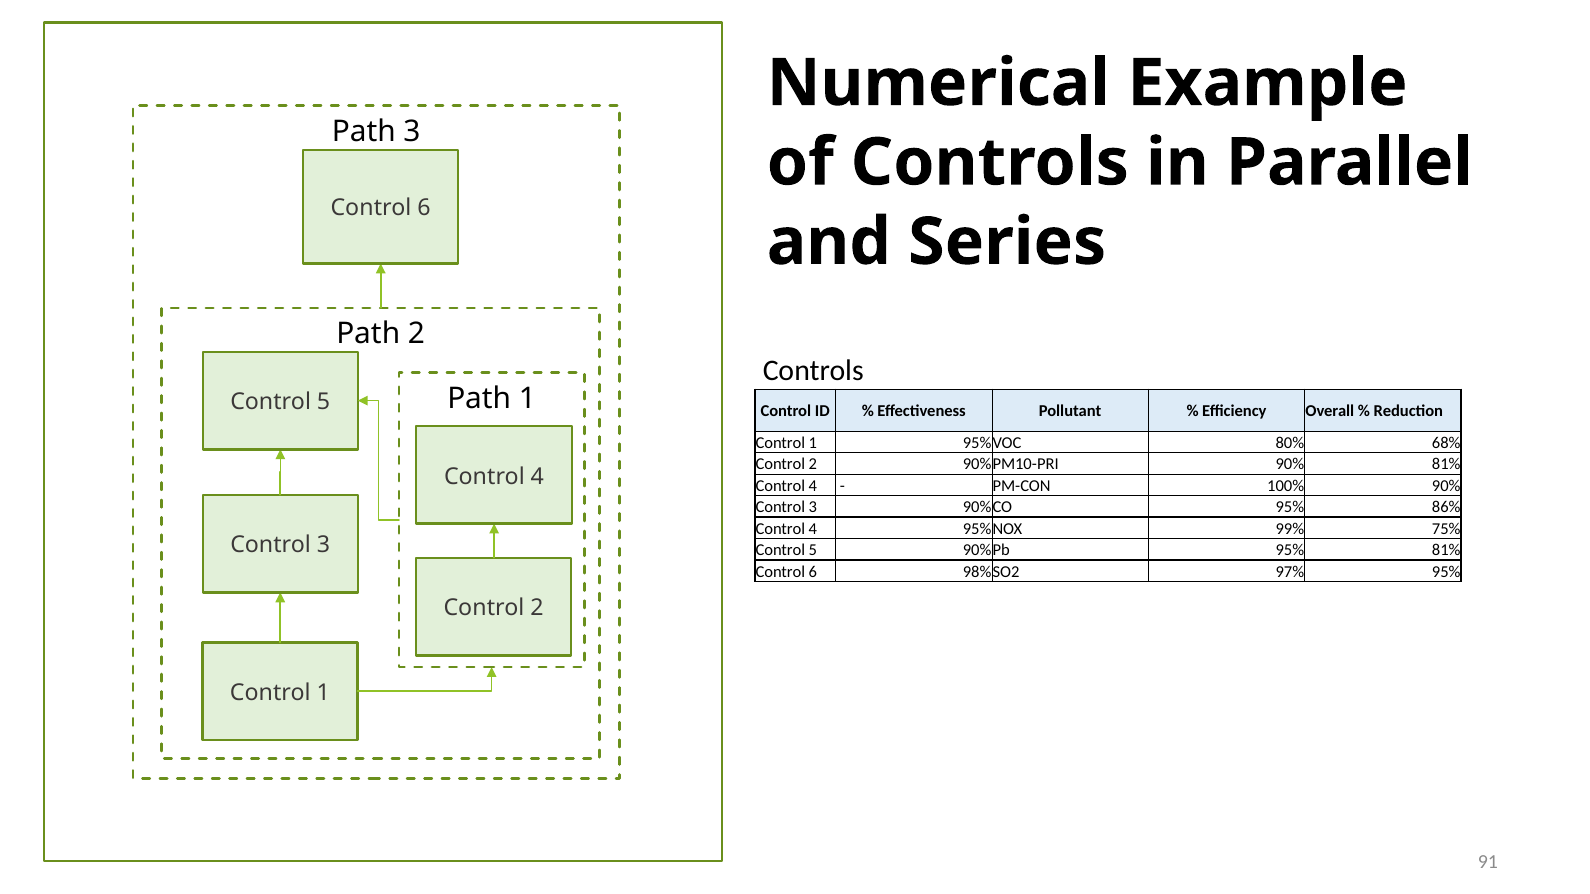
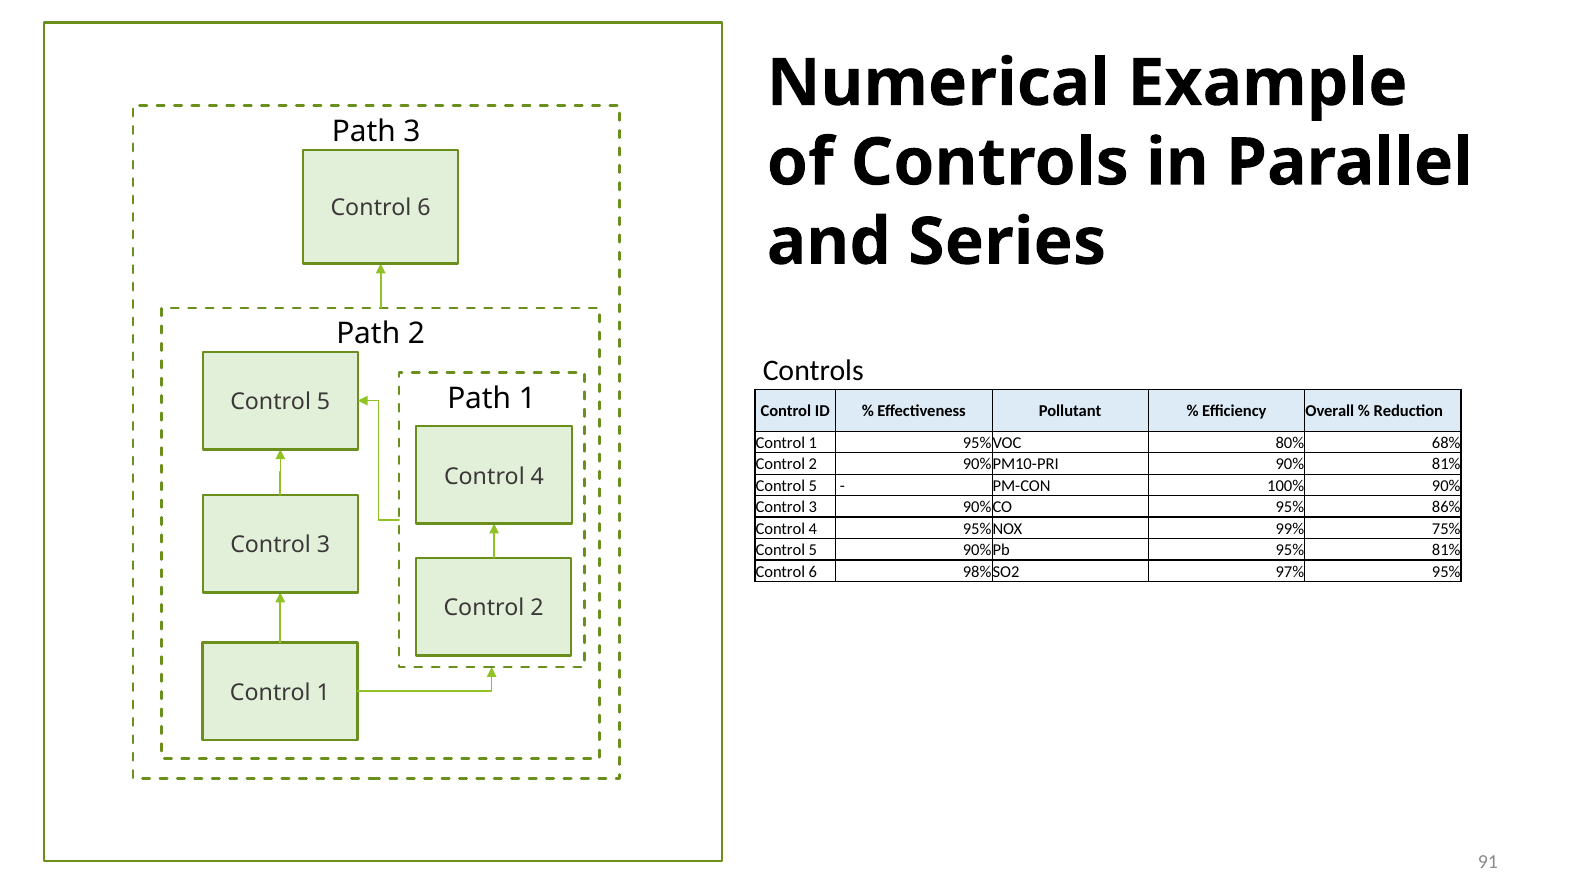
4 at (813, 486): 4 -> 5
